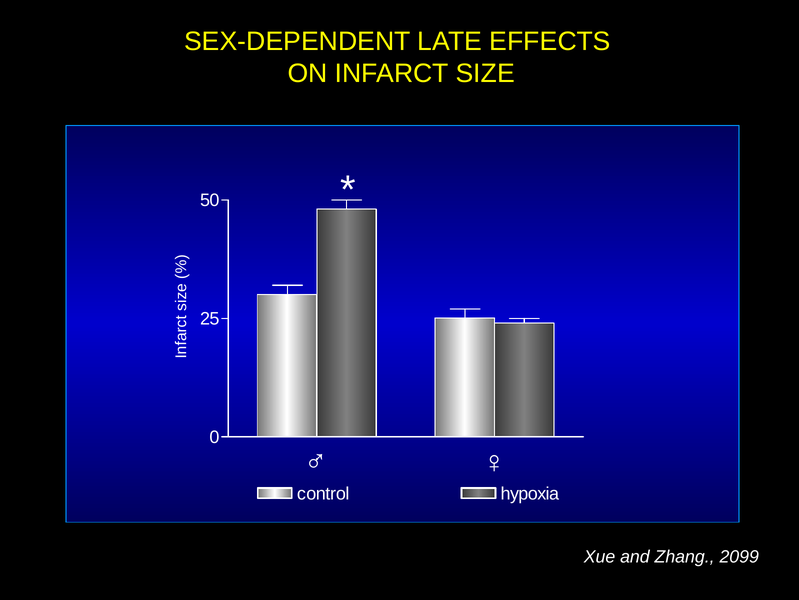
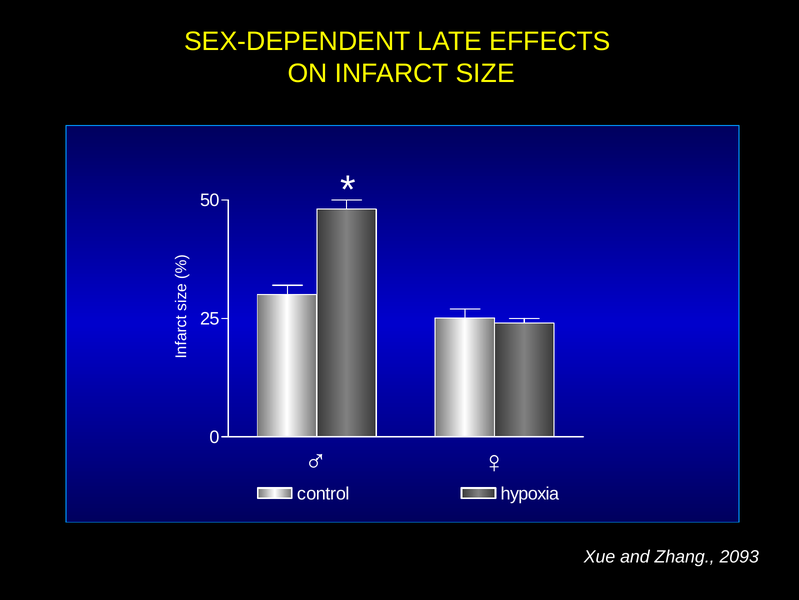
2099: 2099 -> 2093
